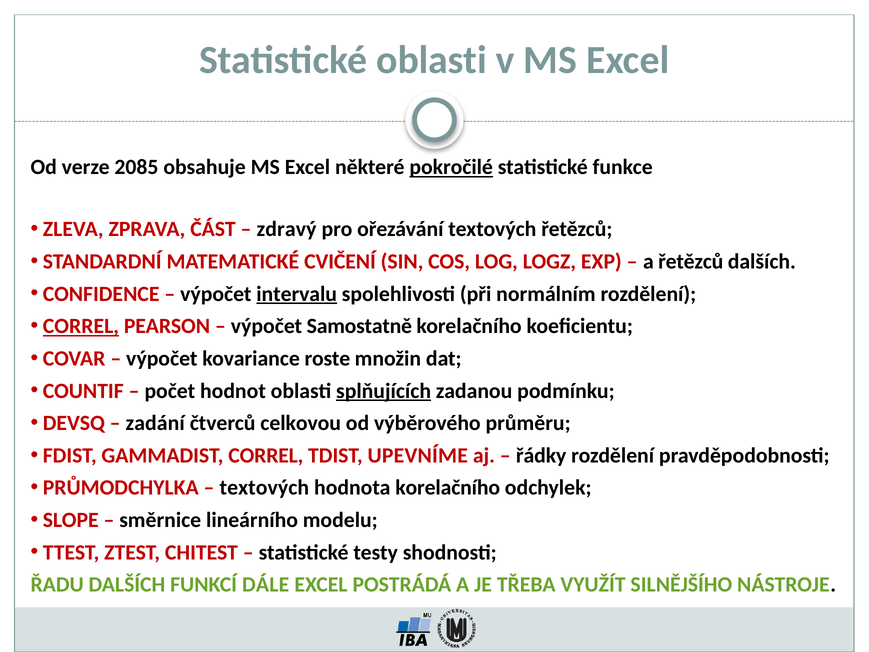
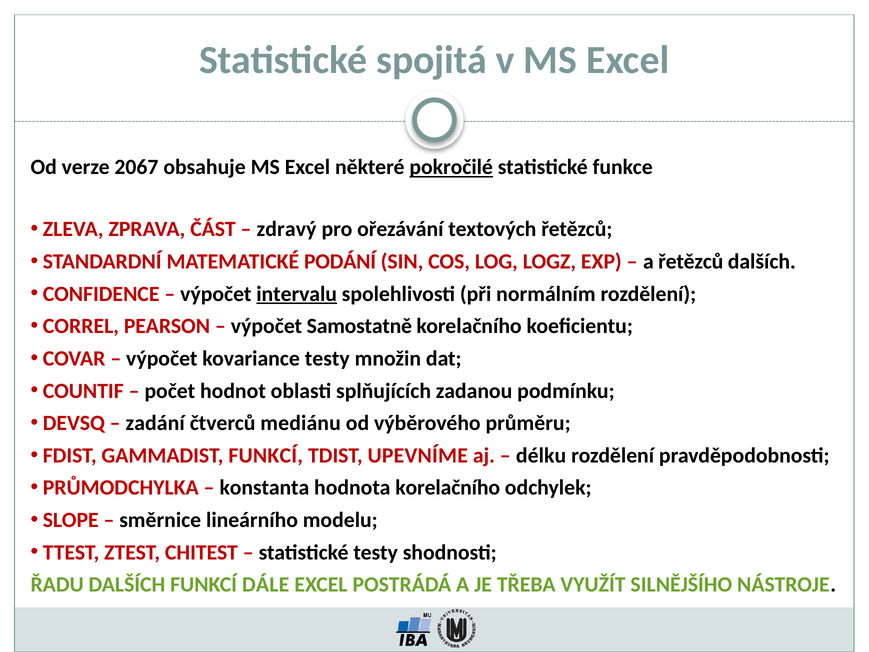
Statistické oblasti: oblasti -> spojitá
2085: 2085 -> 2067
CVIČENÍ: CVIČENÍ -> PODÁNÍ
CORREL at (81, 326) underline: present -> none
kovariance roste: roste -> testy
splňujících underline: present -> none
celkovou: celkovou -> mediánu
GAMMADIST CORREL: CORREL -> FUNKCÍ
řádky: řádky -> délku
textových at (264, 488): textových -> konstanta
